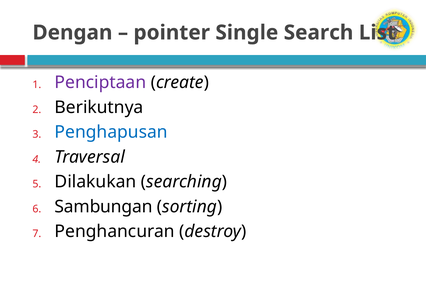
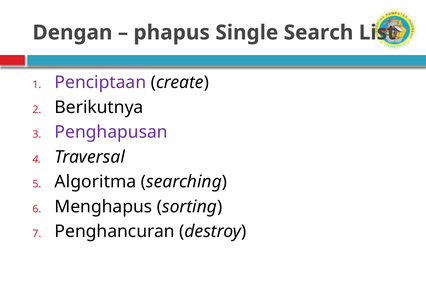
pointer: pointer -> phapus
Penghapusan colour: blue -> purple
Dilakukan: Dilakukan -> Algoritma
Sambungan: Sambungan -> Menghapus
